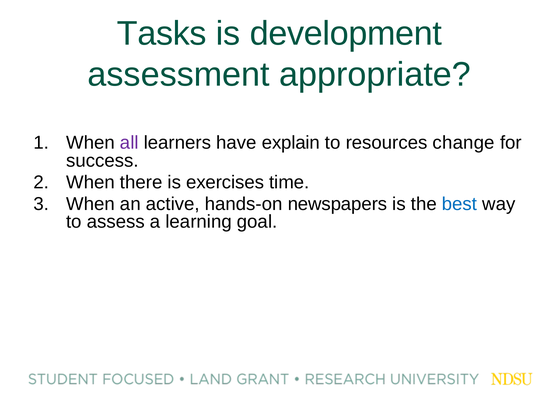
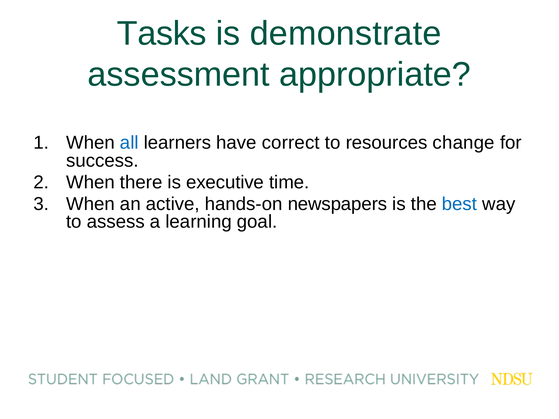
development: development -> demonstrate
all colour: purple -> blue
explain: explain -> correct
exercises: exercises -> executive
